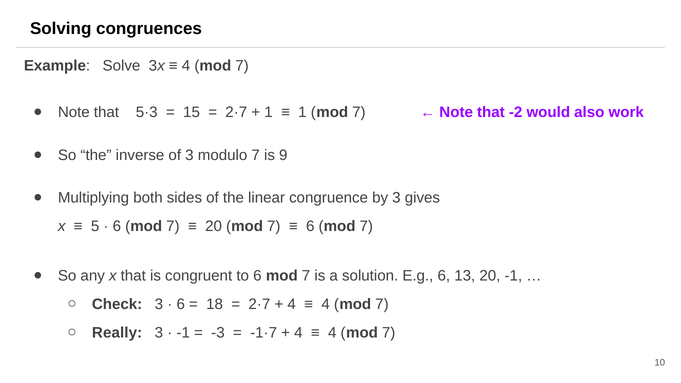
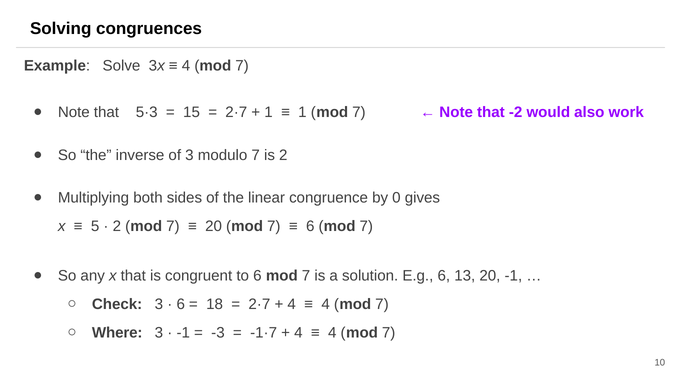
is 9: 9 -> 2
by 3: 3 -> 0
6 at (117, 227): 6 -> 2
Really: Really -> Where
